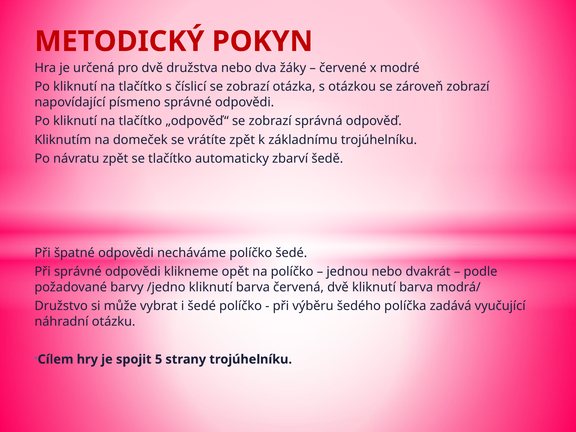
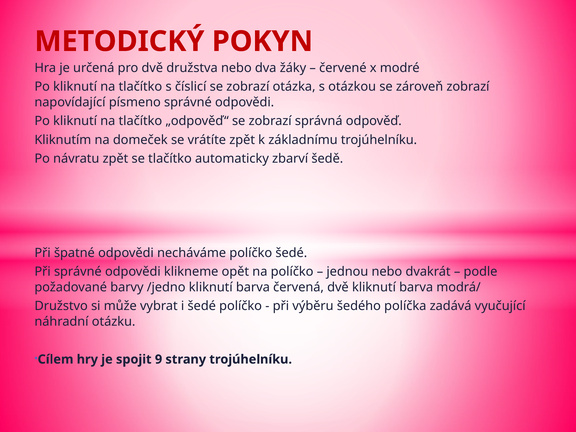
5: 5 -> 9
